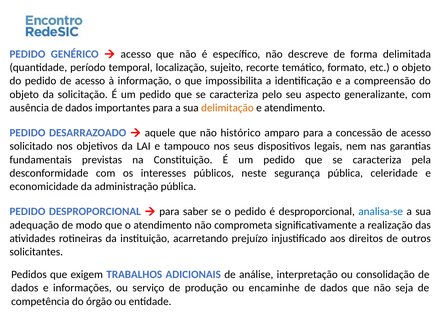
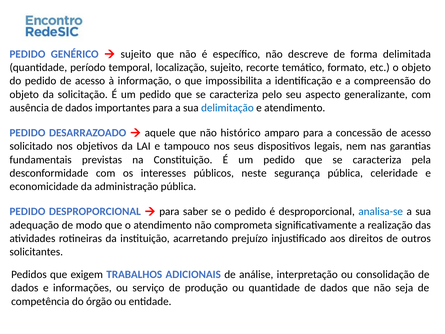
acesso at (136, 54): acesso -> sujeito
delimitação colour: orange -> blue
ou encaminhe: encaminhe -> quantidade
